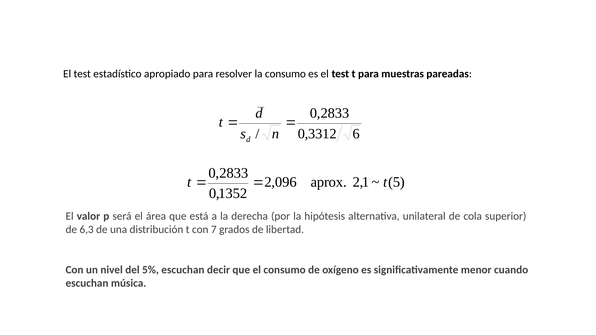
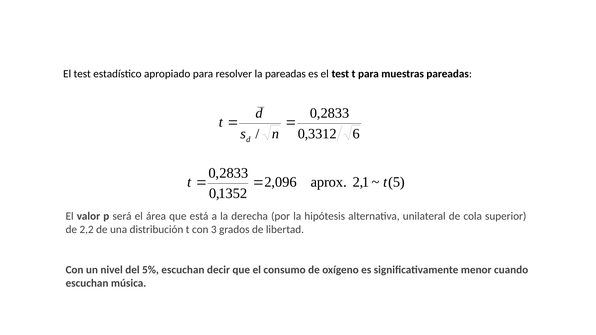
la consumo: consumo -> pareadas
6,3: 6,3 -> 2,2
7: 7 -> 3
